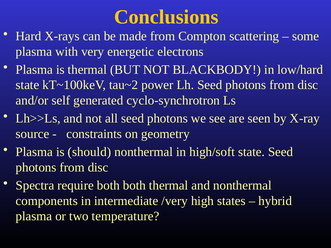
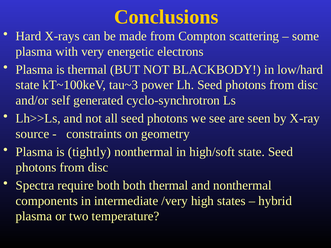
tau~2: tau~2 -> tau~3
should: should -> tightly
